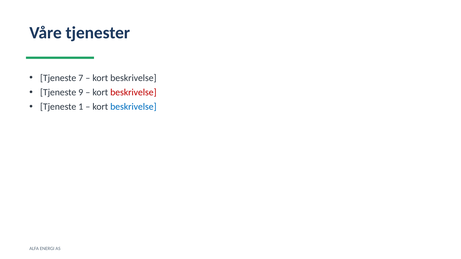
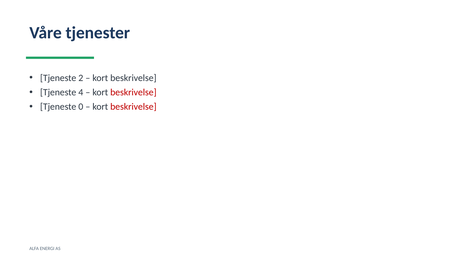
7: 7 -> 2
9: 9 -> 4
1: 1 -> 0
beskrivelse at (133, 107) colour: blue -> red
